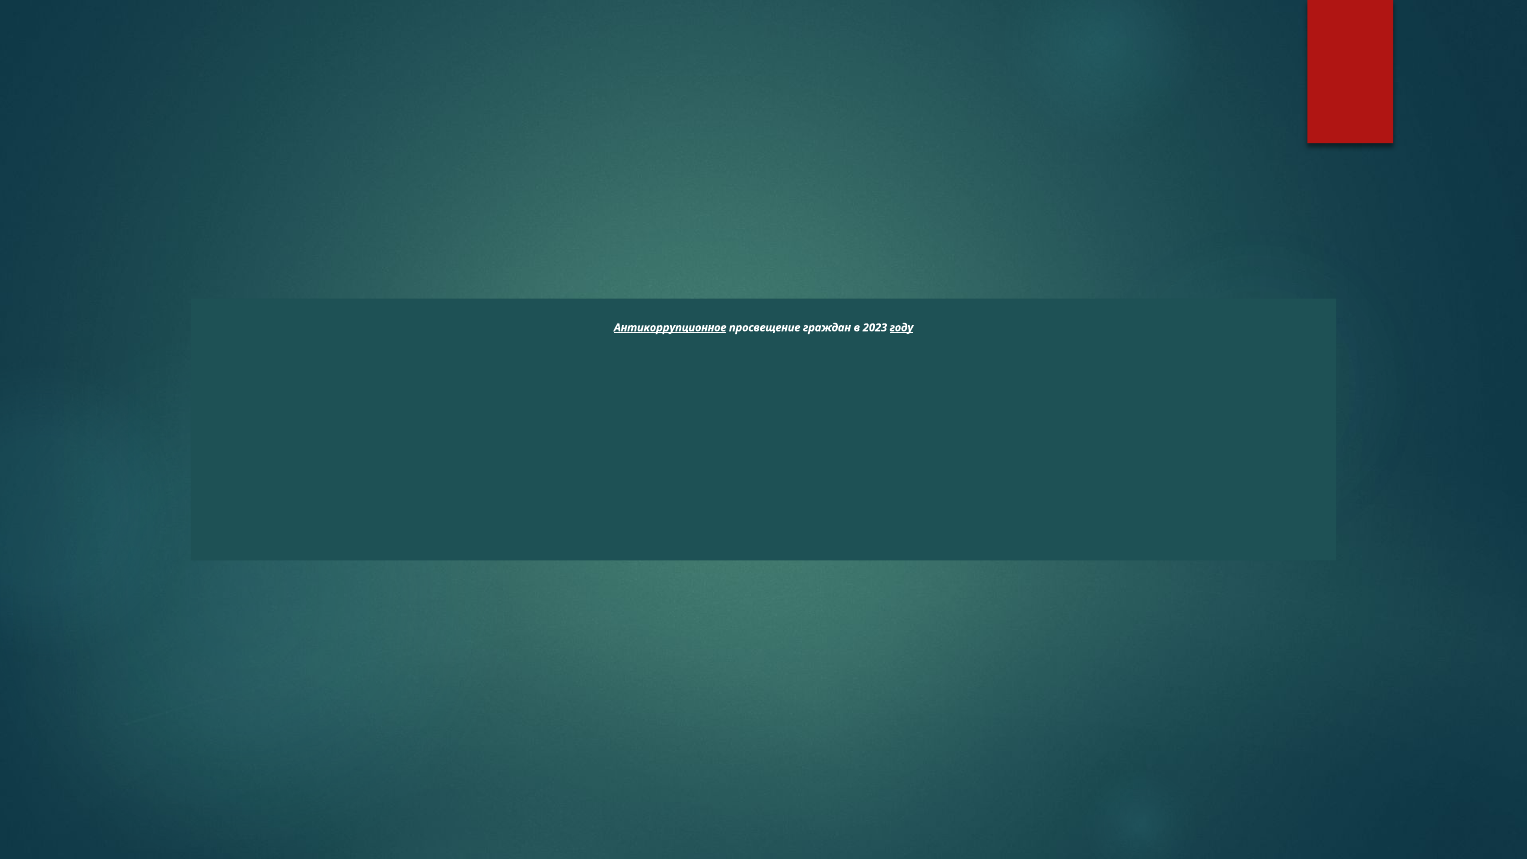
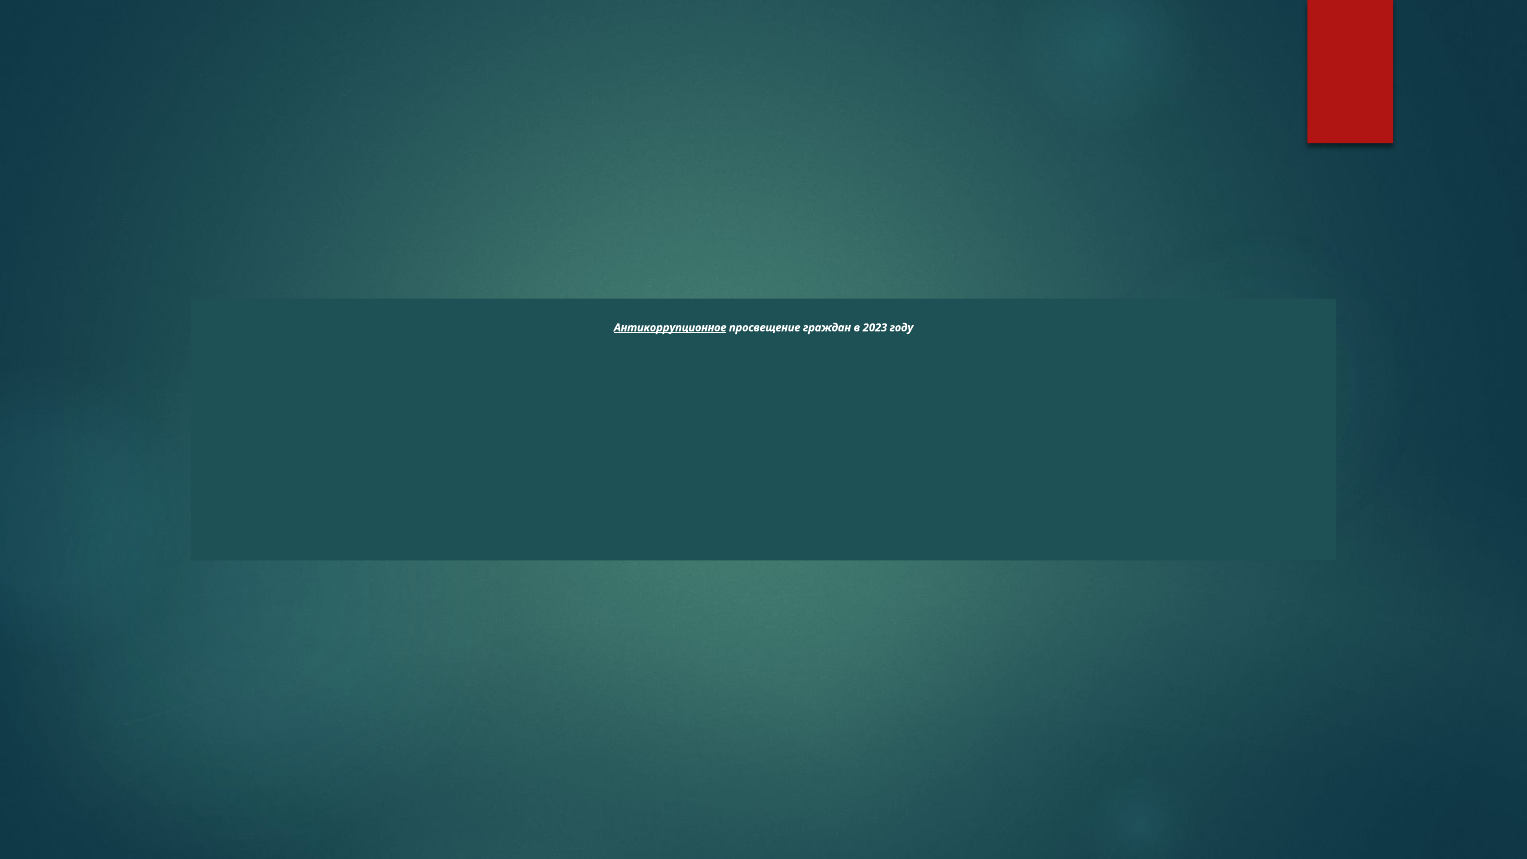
году underline: present -> none
